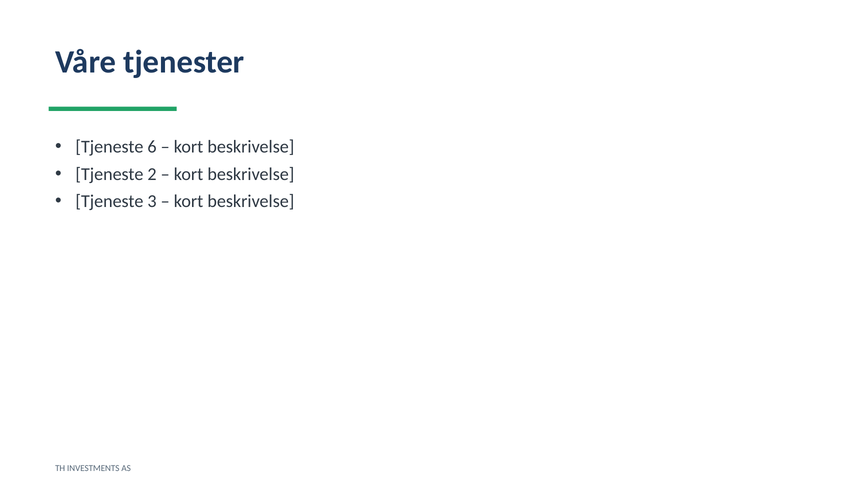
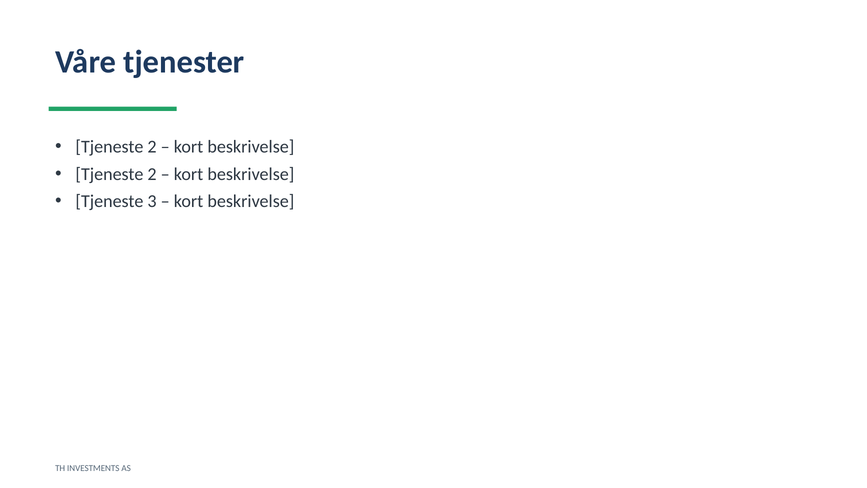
6 at (152, 147): 6 -> 2
